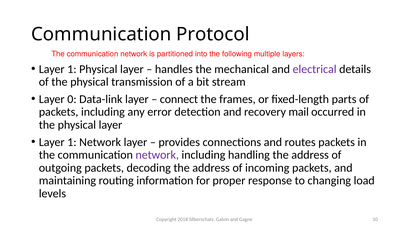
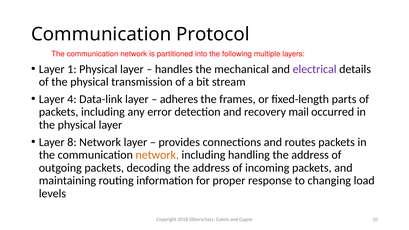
0: 0 -> 4
connect: connect -> adheres
1 at (72, 142): 1 -> 8
network at (157, 155) colour: purple -> orange
